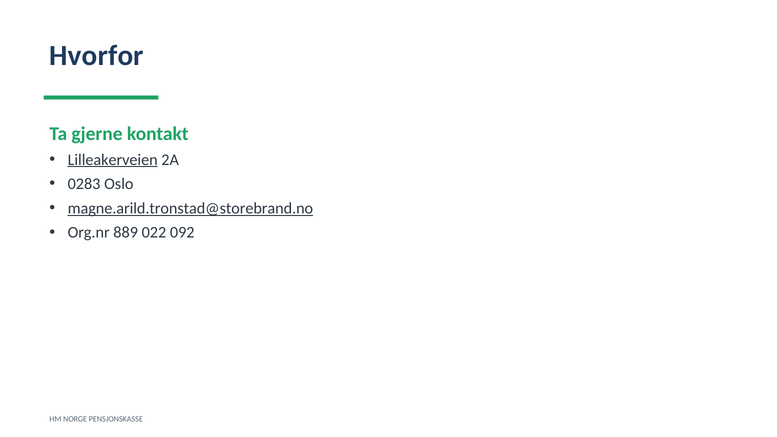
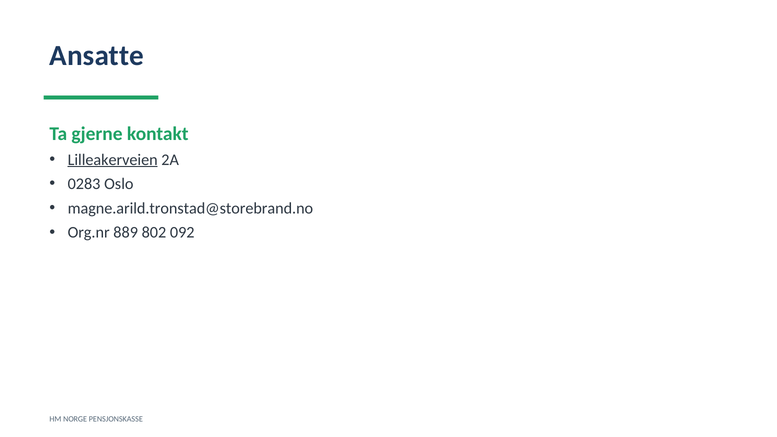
Hvorfor: Hvorfor -> Ansatte
magne.arild.tronstad@storebrand.no underline: present -> none
022: 022 -> 802
